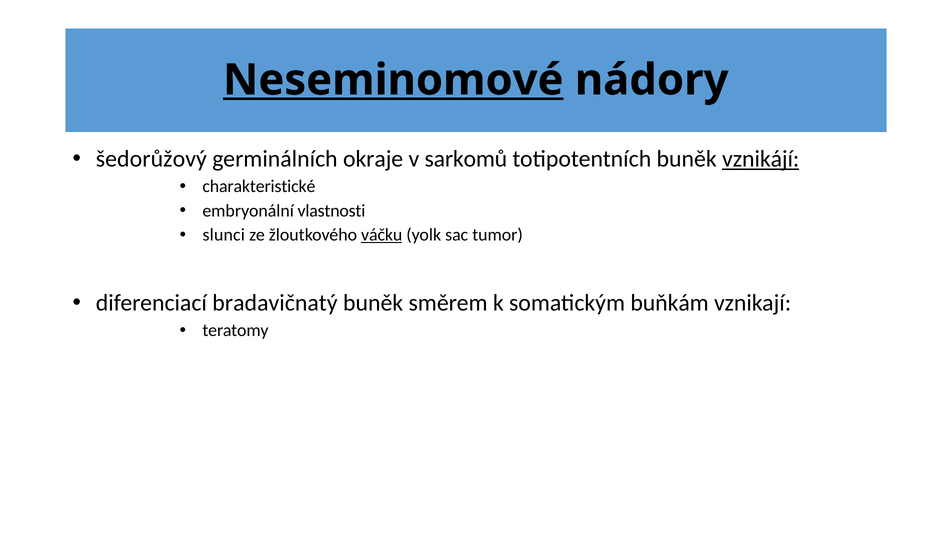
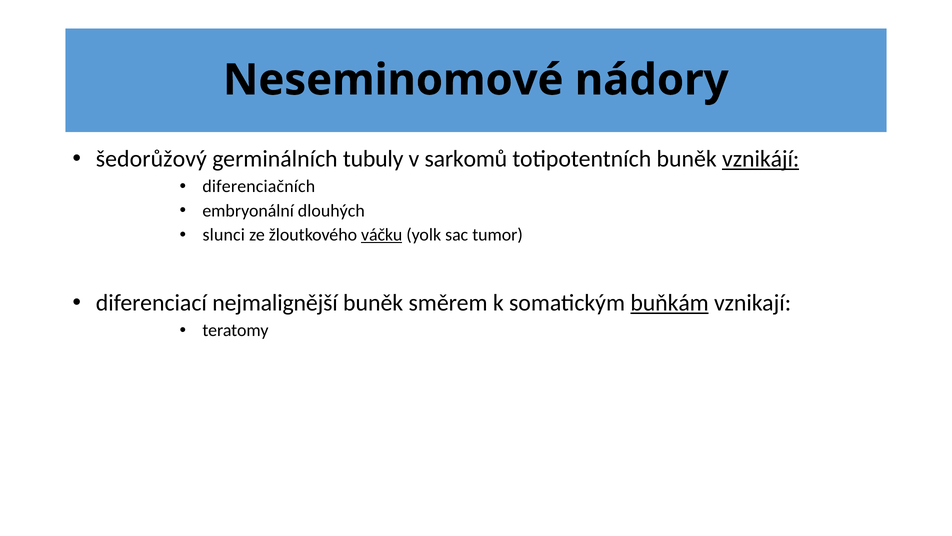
Neseminomové underline: present -> none
okraje: okraje -> tubuly
charakteristické: charakteristické -> diferenciačních
vlastnosti: vlastnosti -> dlouhých
bradavičnatý: bradavičnatý -> nejmalignější
buňkám underline: none -> present
